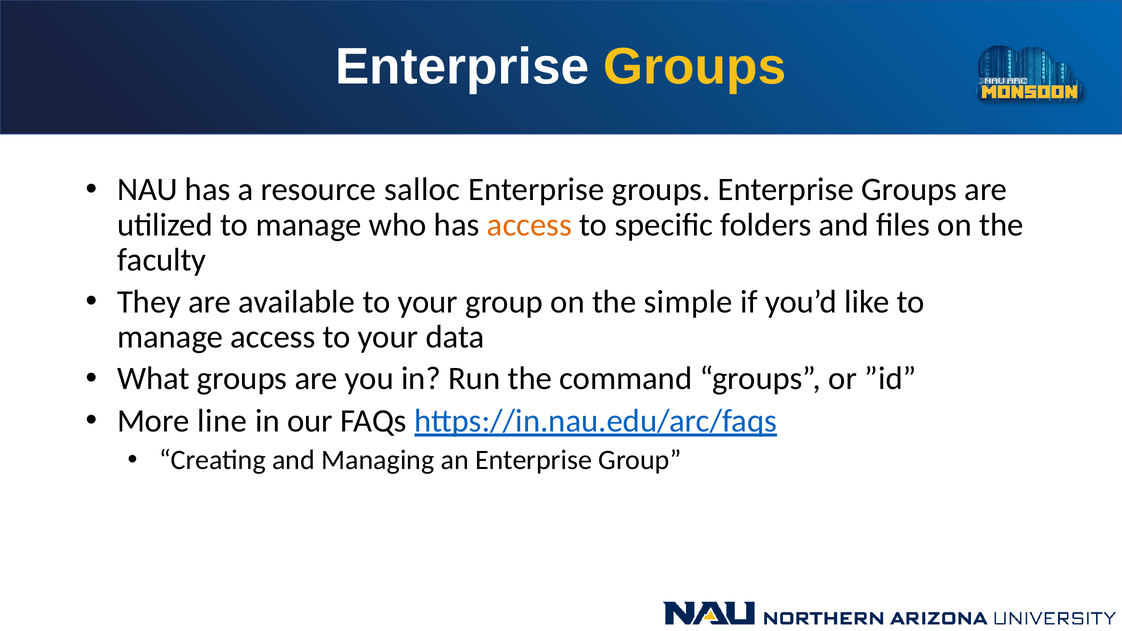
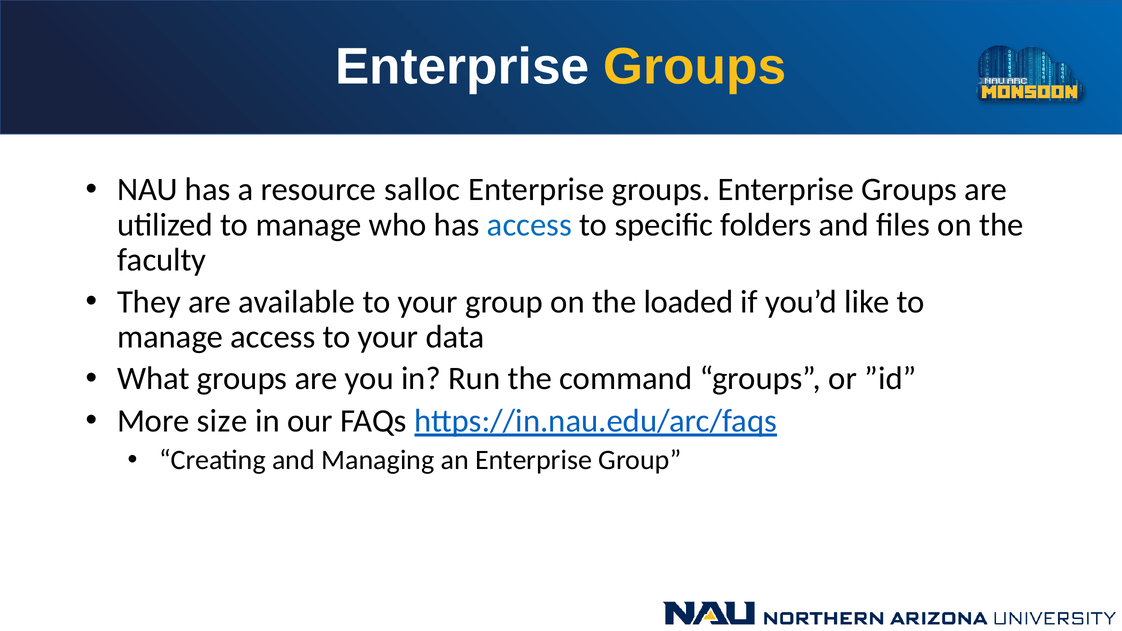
access at (529, 225) colour: orange -> blue
simple: simple -> loaded
line: line -> size
